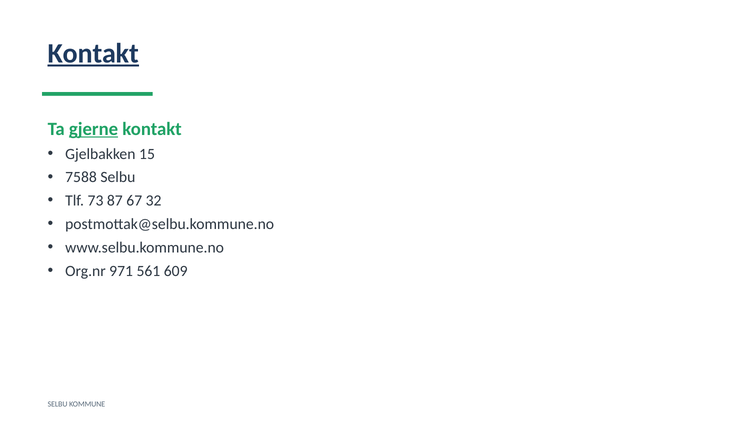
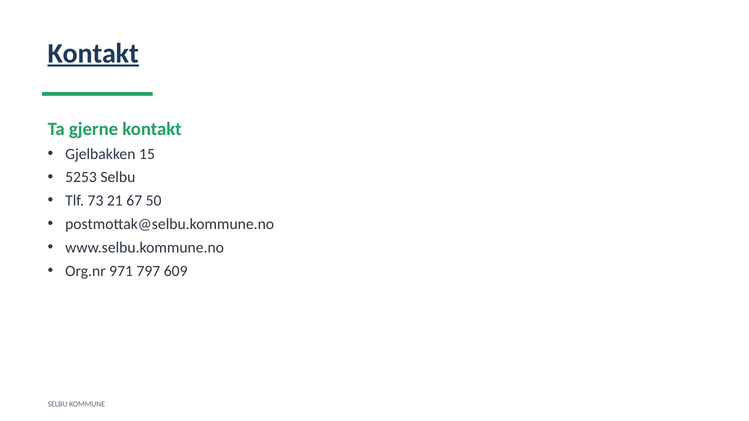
gjerne underline: present -> none
7588: 7588 -> 5253
87: 87 -> 21
32: 32 -> 50
561: 561 -> 797
